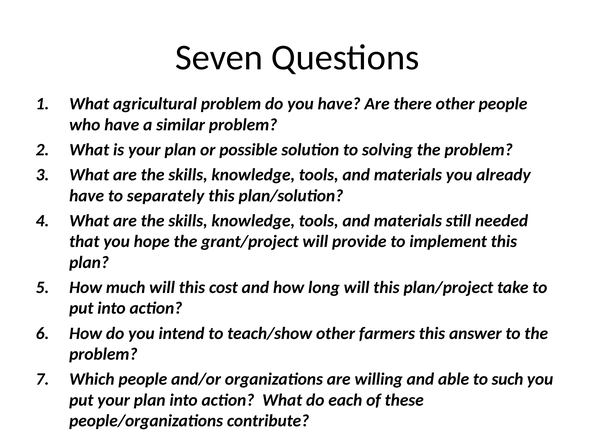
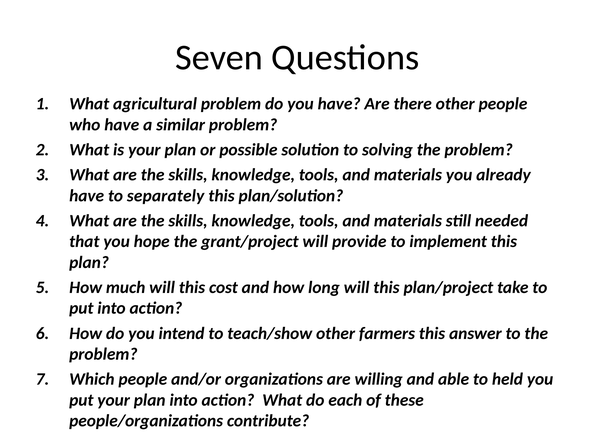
such: such -> held
